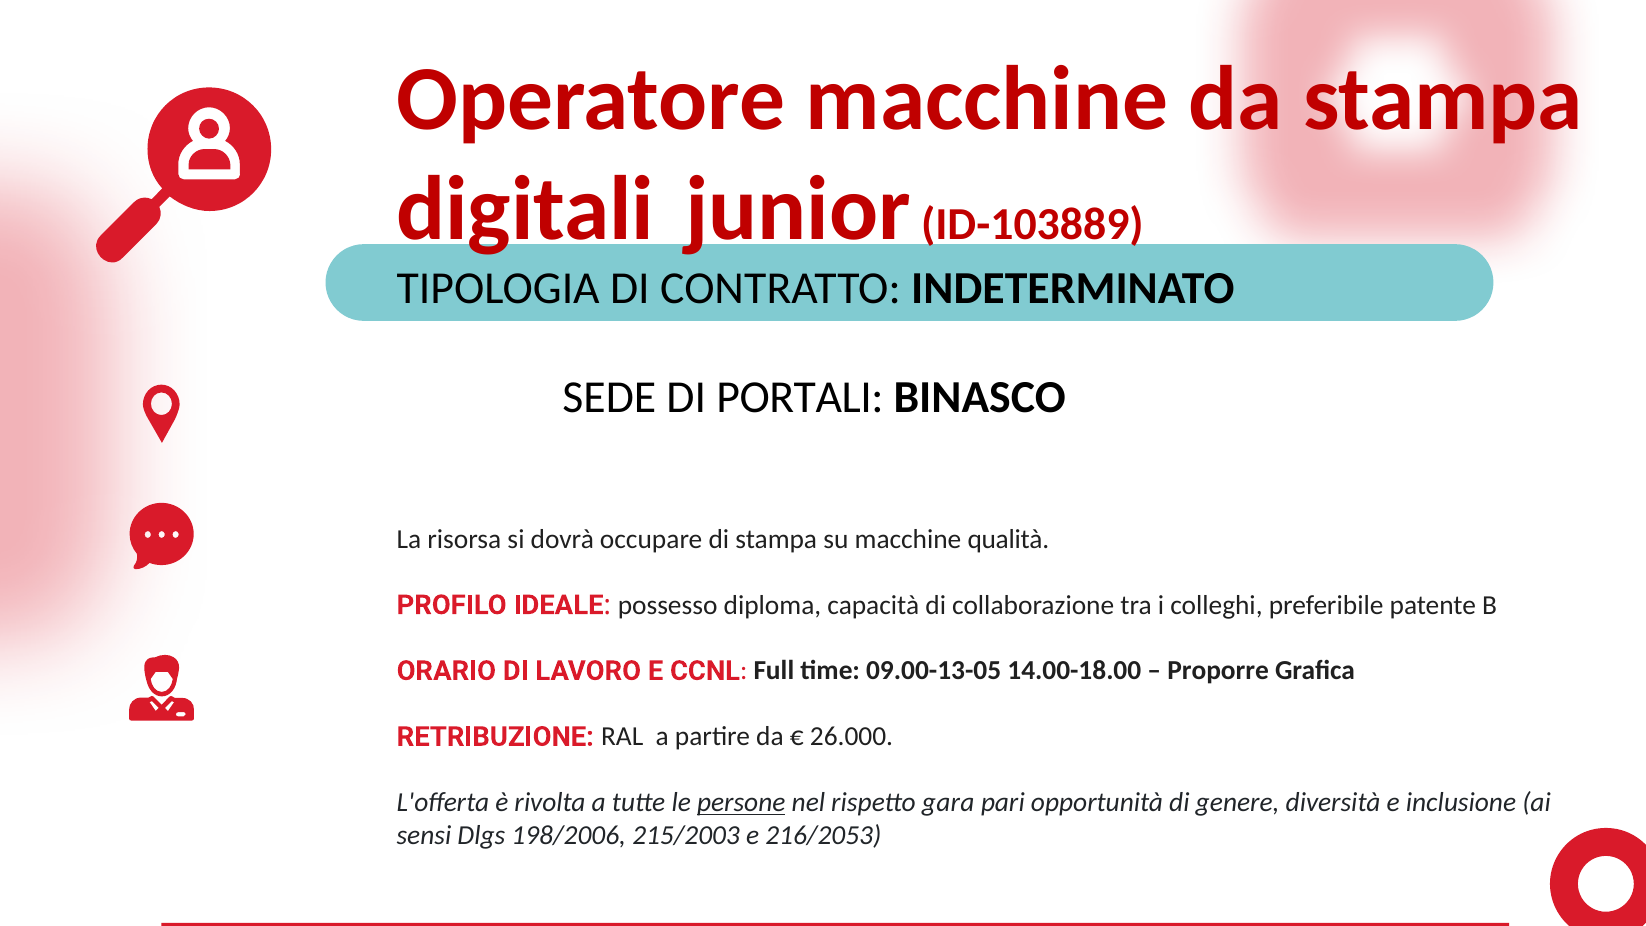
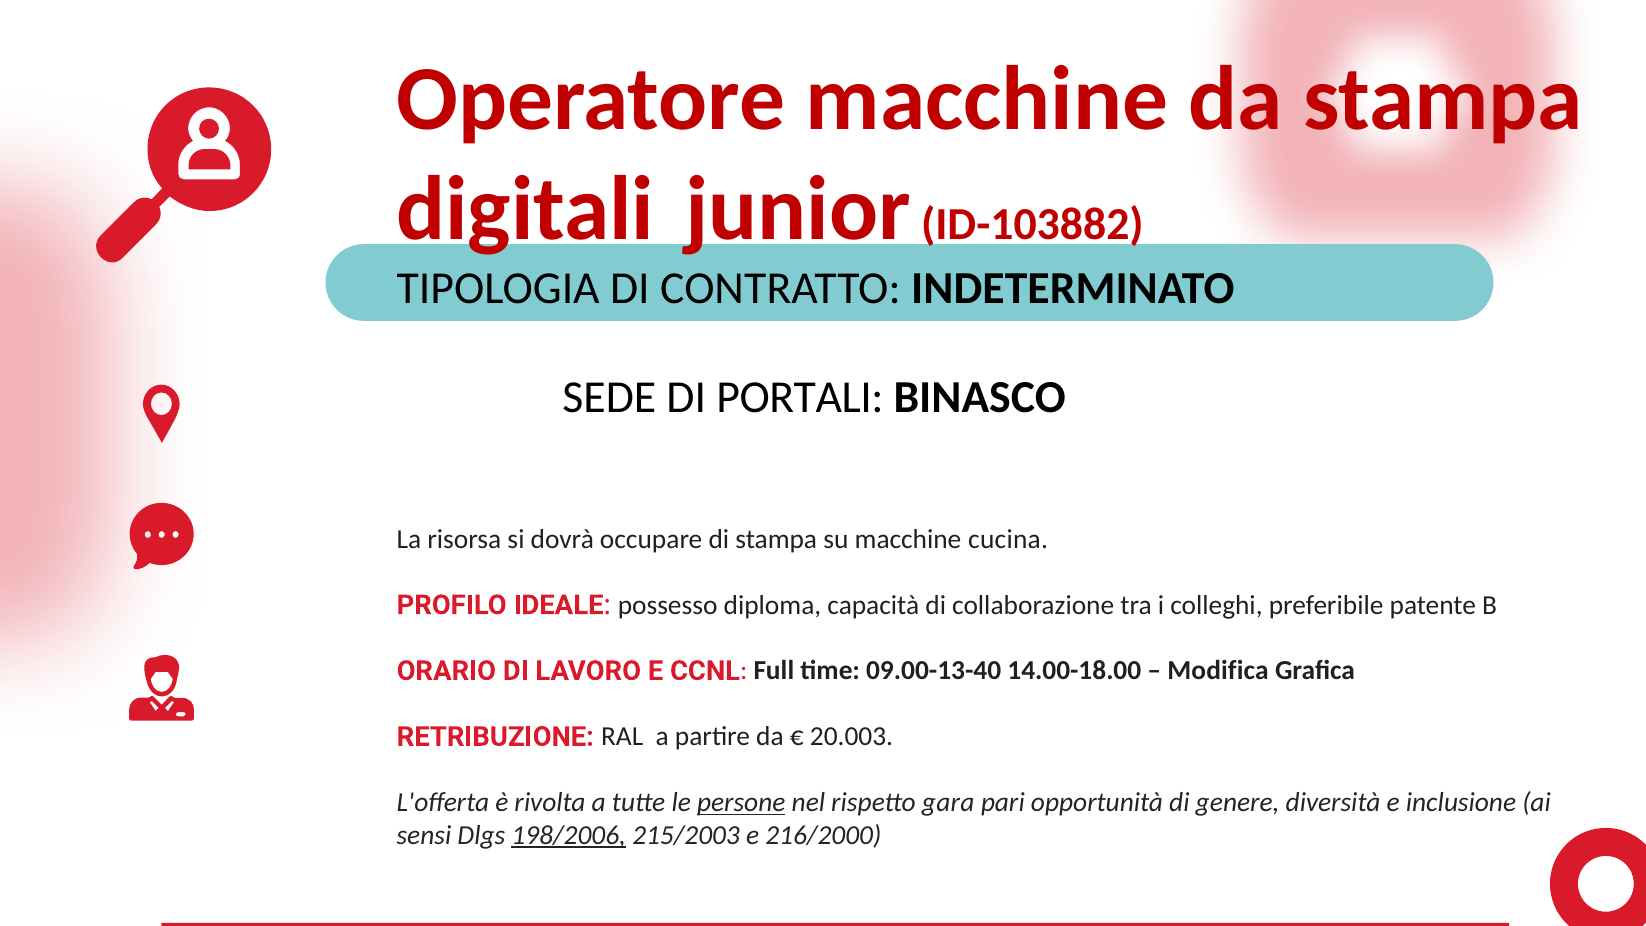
ID-103889: ID-103889 -> ID-103882
qualità: qualità -> cucina
09.00-13-05: 09.00-13-05 -> 09.00-13-40
Proporre: Proporre -> Modifica
26.000: 26.000 -> 20.003
198/2006 underline: none -> present
216/2053: 216/2053 -> 216/2000
